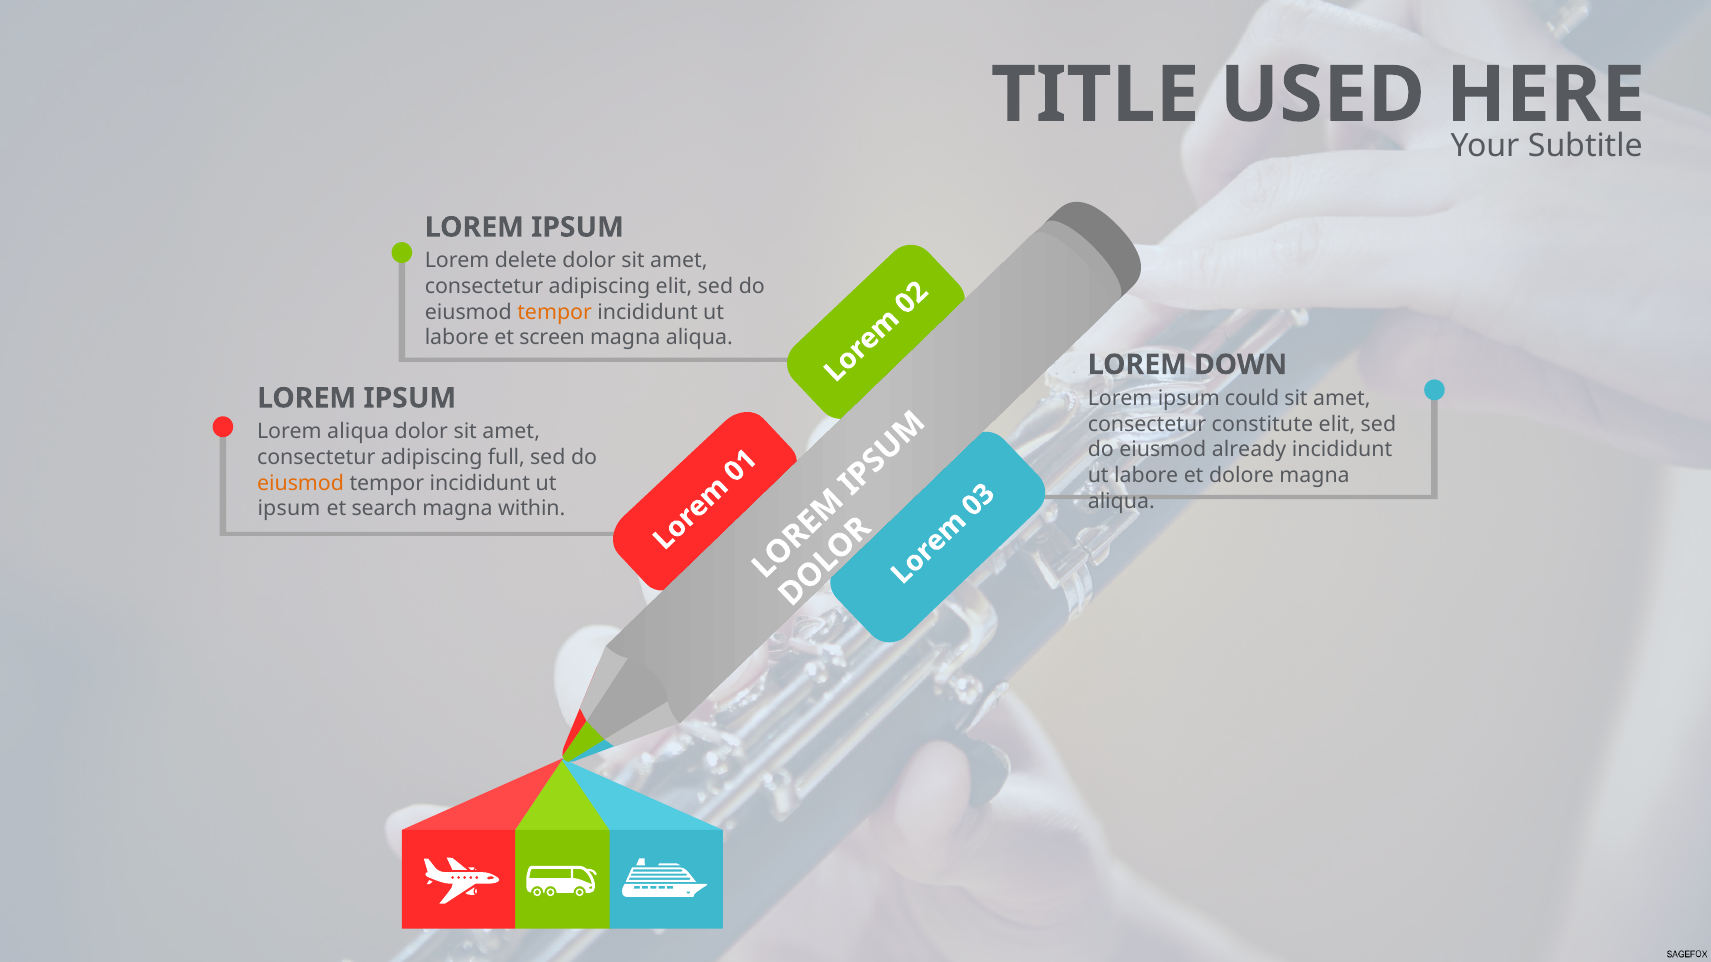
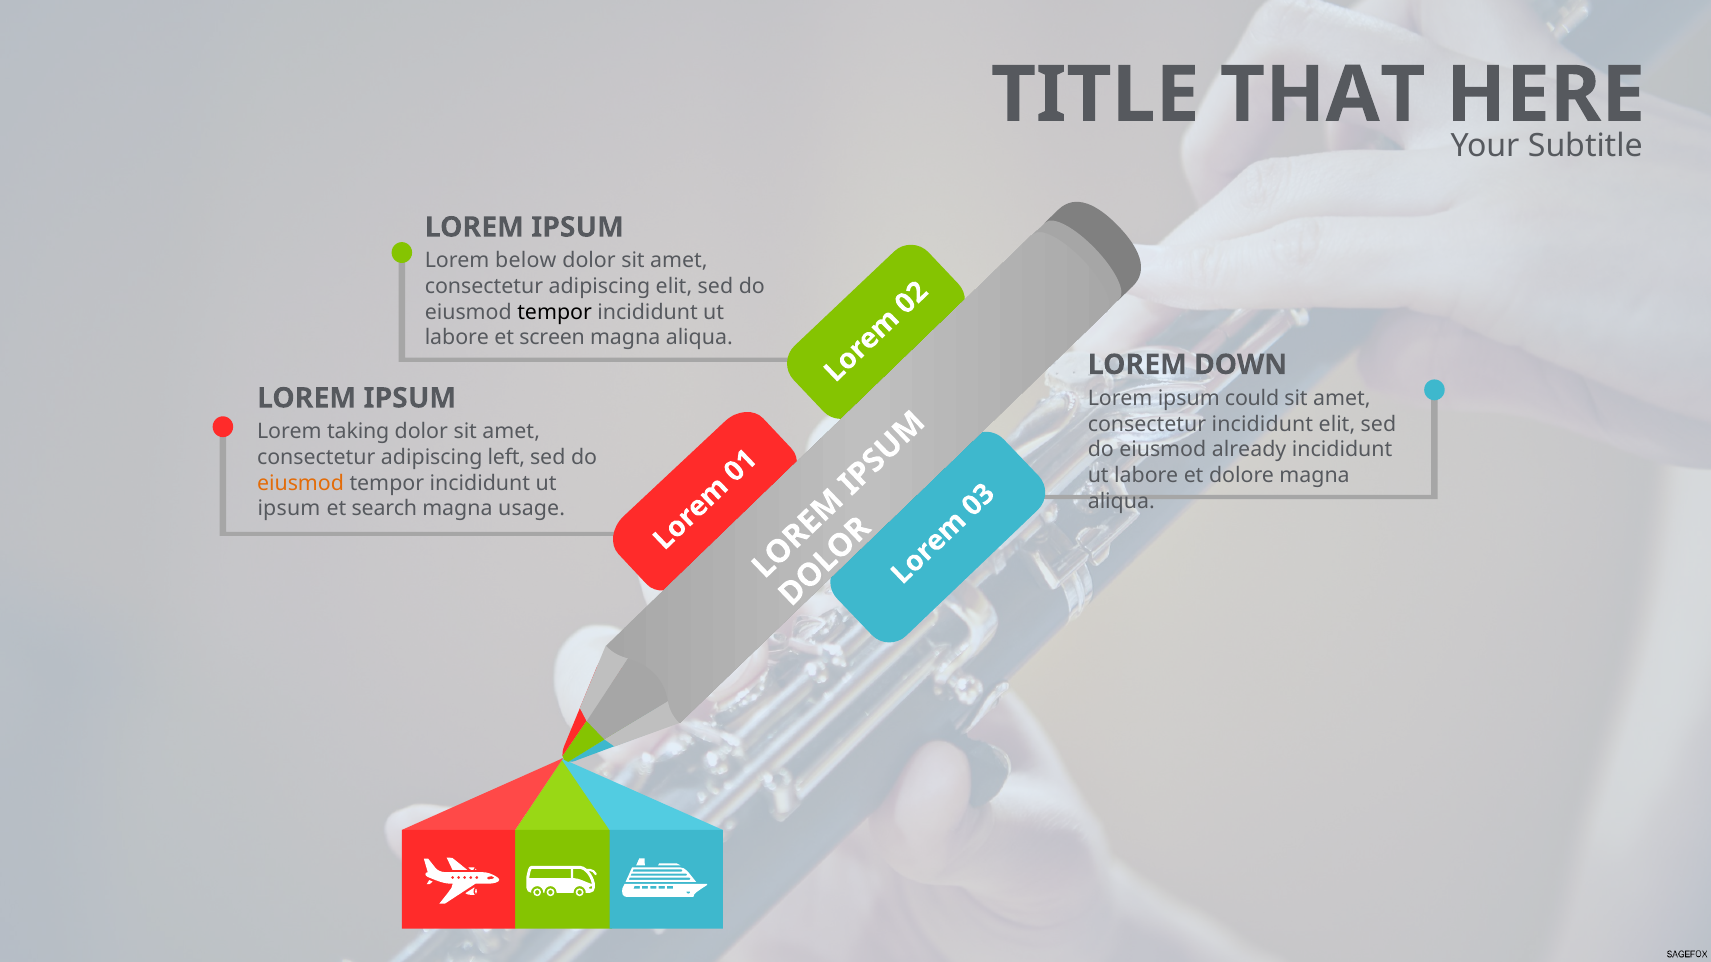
USED: USED -> THAT
delete: delete -> below
tempor at (555, 312) colour: orange -> black
constitute at (1262, 424): constitute -> incididunt
Lorem aliqua: aliqua -> taking
full: full -> left
within: within -> usage
